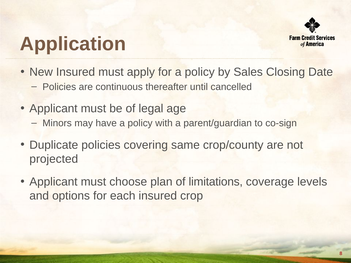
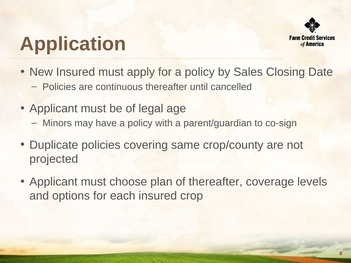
of limitations: limitations -> thereafter
